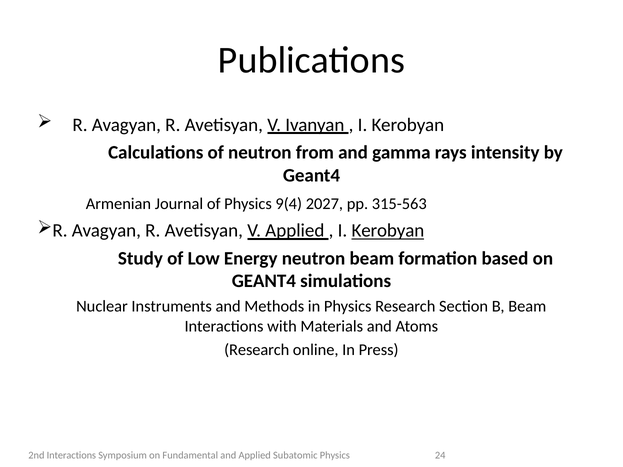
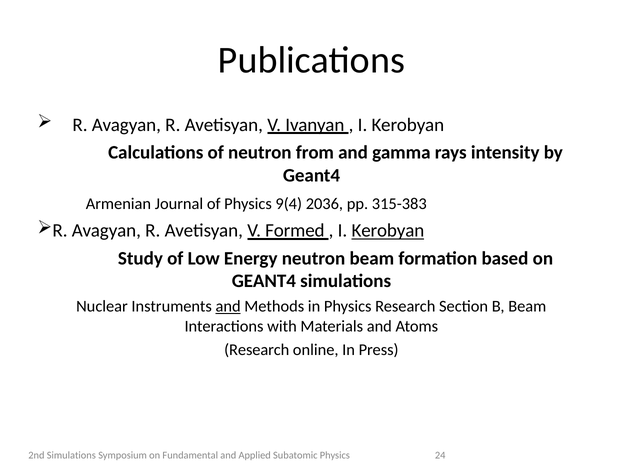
2027: 2027 -> 2036
315-563: 315-563 -> 315-383
V Applied: Applied -> Formed
and at (228, 307) underline: none -> present
2nd Interactions: Interactions -> Simulations
